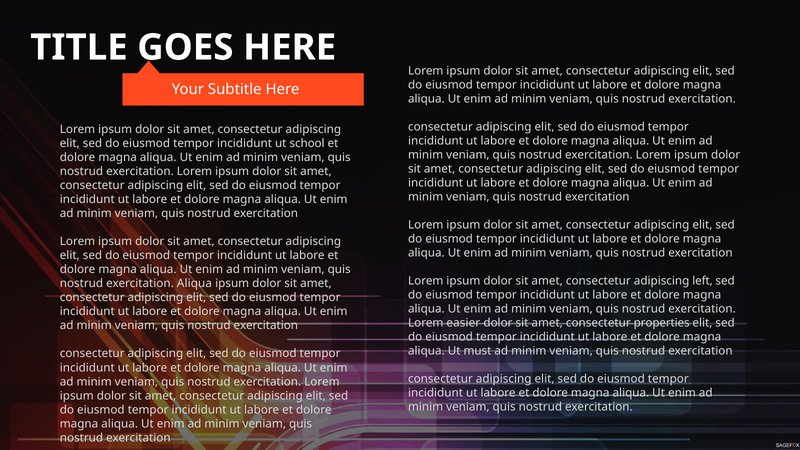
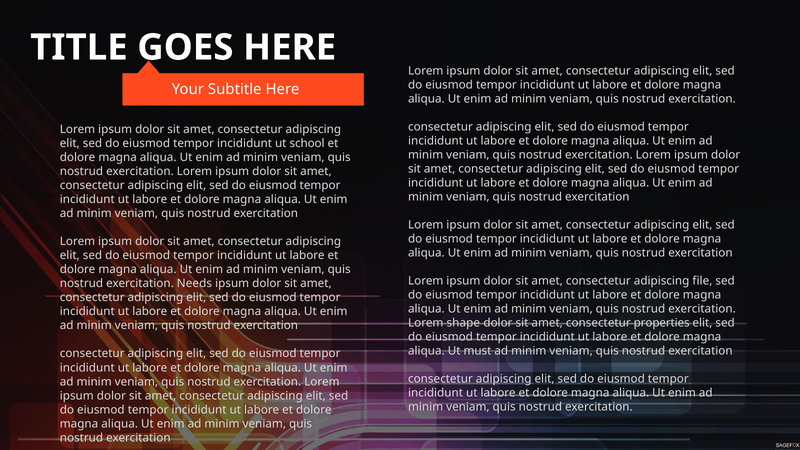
left: left -> file
exercitation Aliqua: Aliqua -> Needs
easier: easier -> shape
